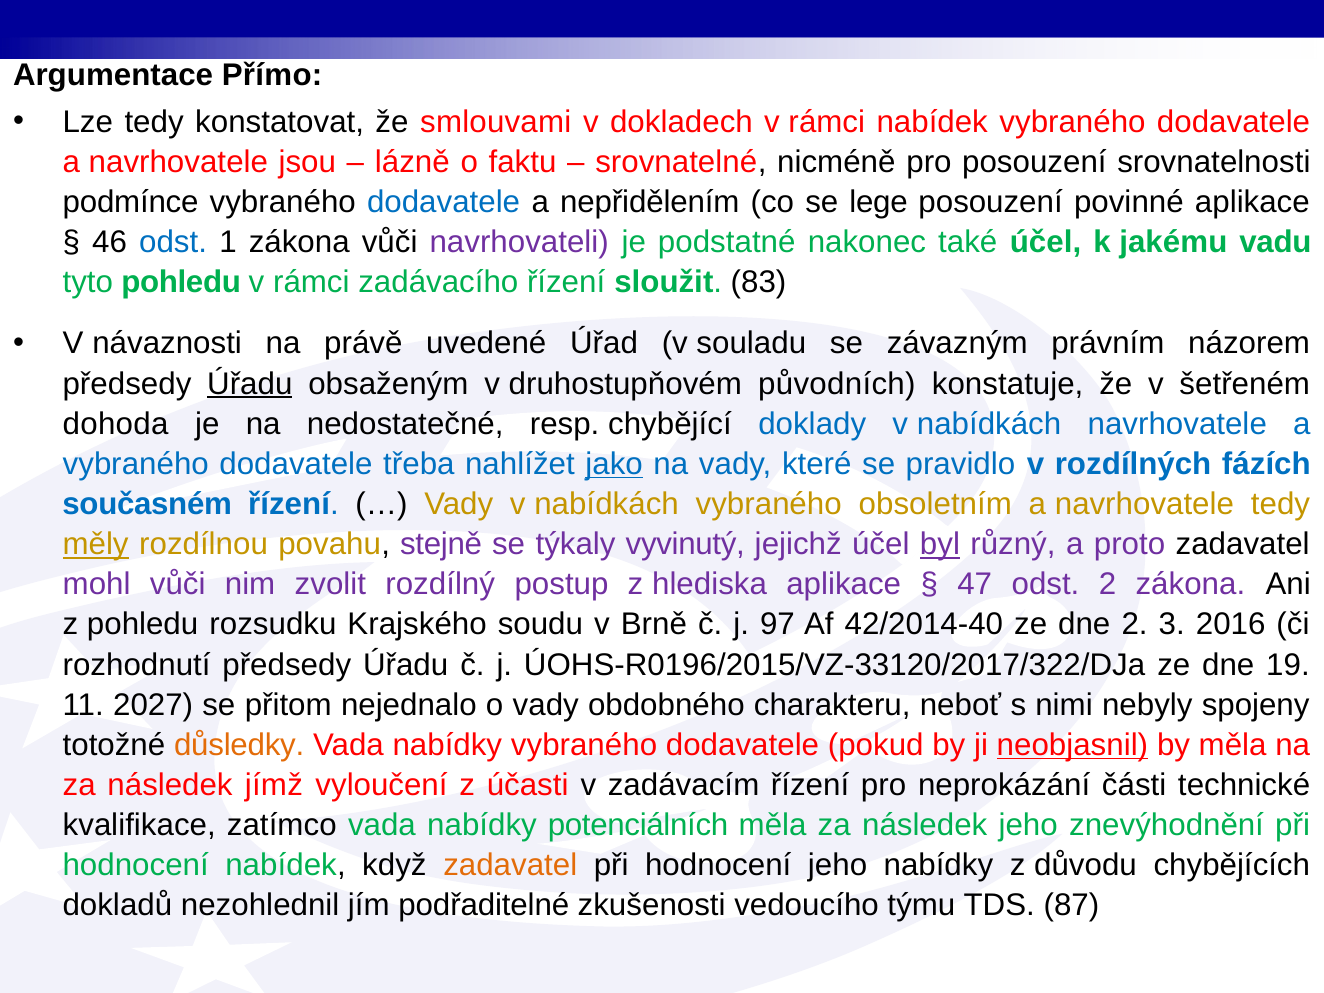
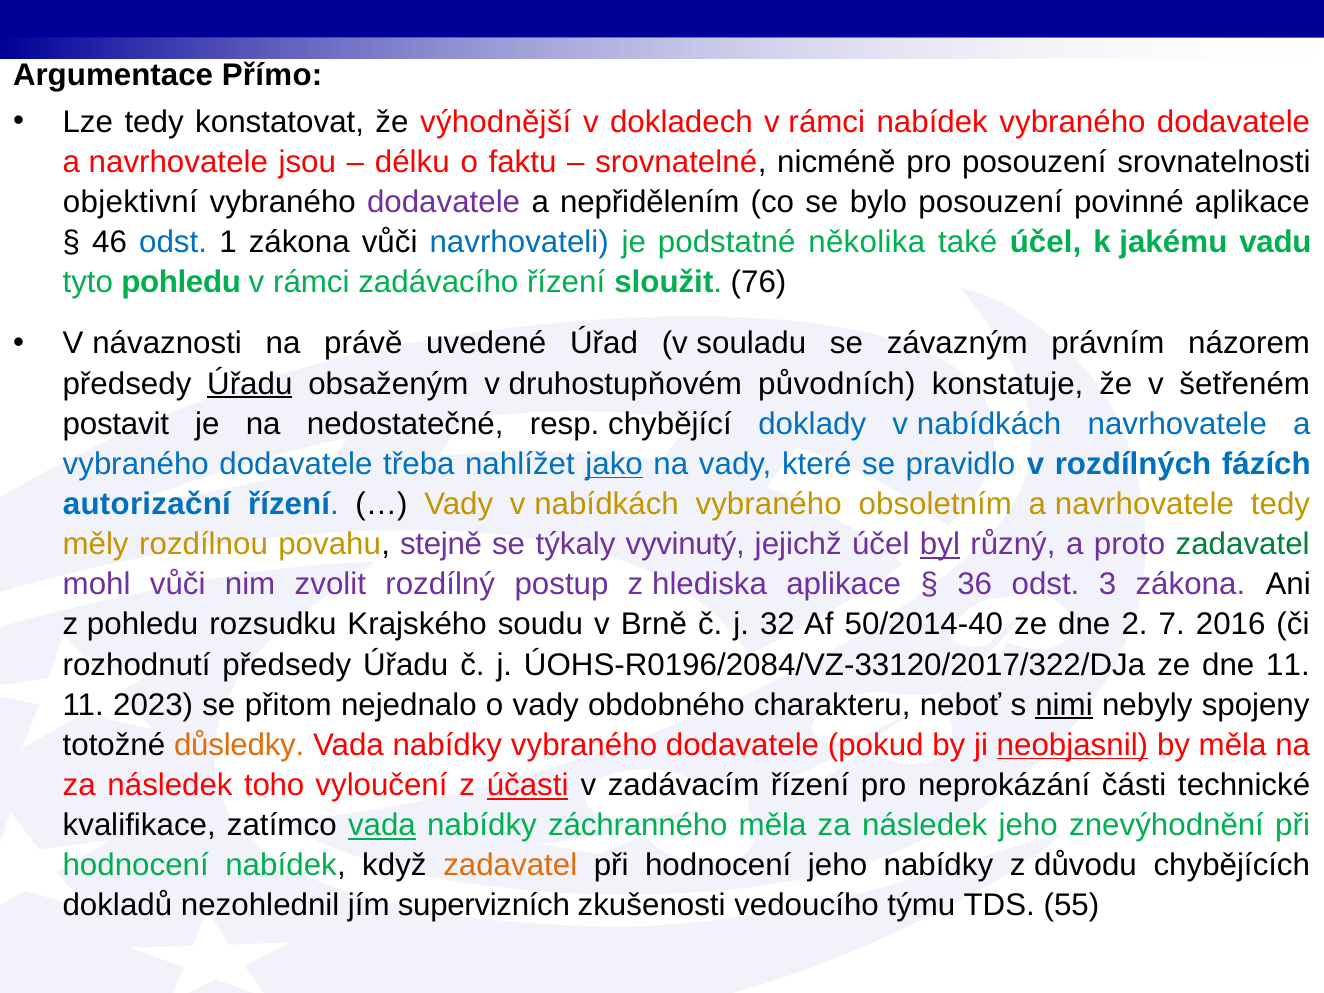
smlouvami: smlouvami -> výhodnější
lázně: lázně -> délku
podmínce: podmínce -> objektivní
dodavatele at (444, 202) colour: blue -> purple
lege: lege -> bylo
navrhovateli colour: purple -> blue
nakonec: nakonec -> několika
83: 83 -> 76
dohoda: dohoda -> postavit
současném: současném -> autorizační
měly underline: present -> none
zadavatel at (1243, 544) colour: black -> green
47: 47 -> 36
odst 2: 2 -> 3
97: 97 -> 32
42/2014-40: 42/2014-40 -> 50/2014-40
3: 3 -> 7
ÚOHS-R0196/2015/VZ-33120/2017/322/DJa: ÚOHS-R0196/2015/VZ-33120/2017/322/DJa -> ÚOHS-R0196/2084/VZ-33120/2017/322/DJa
dne 19: 19 -> 11
2027: 2027 -> 2023
nimi underline: none -> present
jímž: jímž -> toho
účasti underline: none -> present
vada at (382, 825) underline: none -> present
potenciálních: potenciálních -> záchranného
podřaditelné: podřaditelné -> supervizních
87: 87 -> 55
